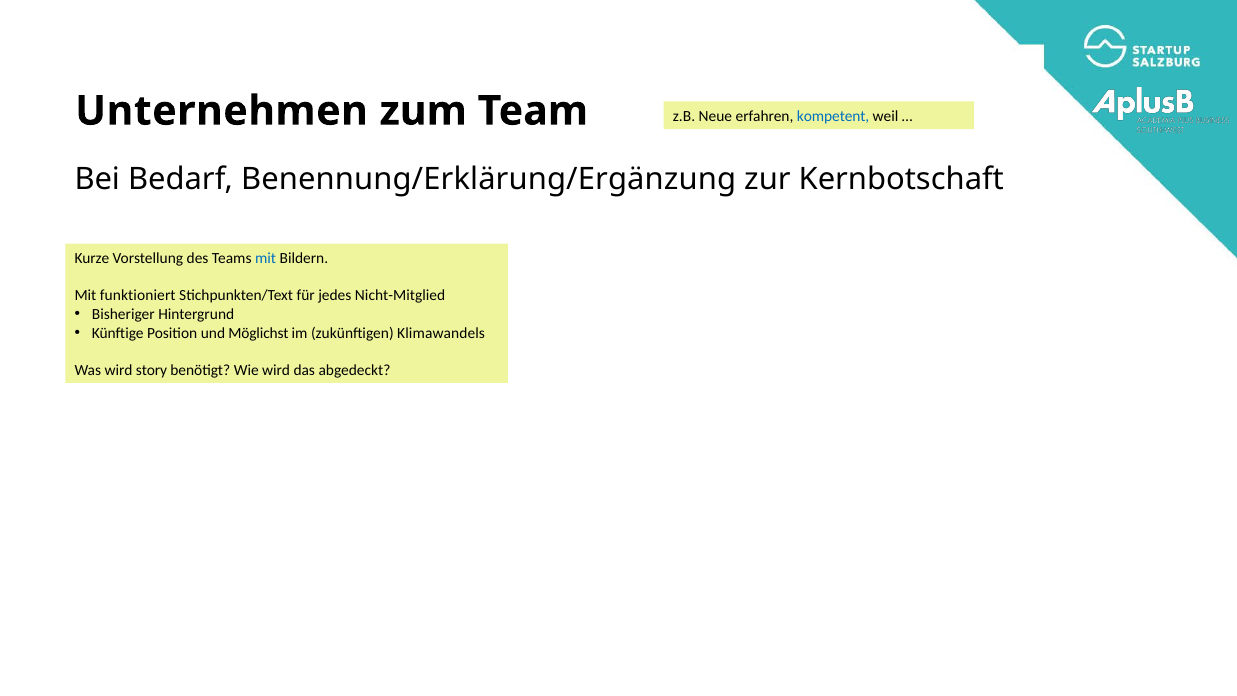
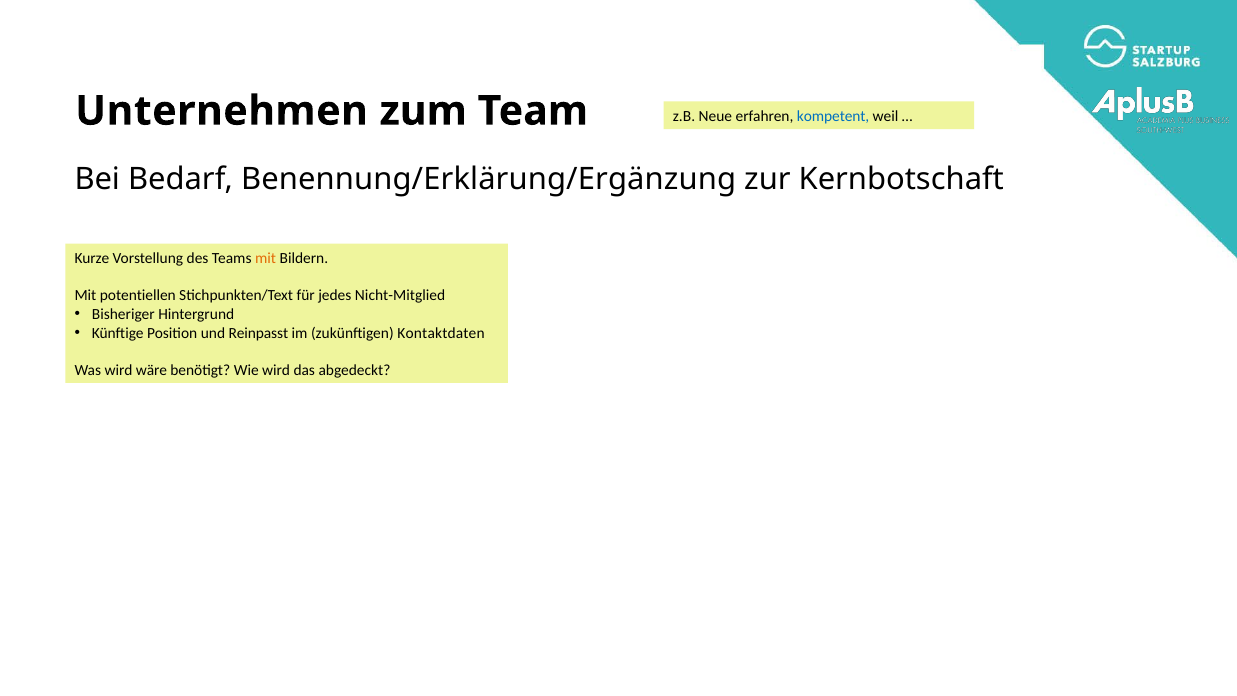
mit at (266, 259) colour: blue -> orange
funktioniert: funktioniert -> potentiellen
Möglichst: Möglichst -> Reinpasst
Klimawandels: Klimawandels -> Kontaktdaten
story: story -> wäre
